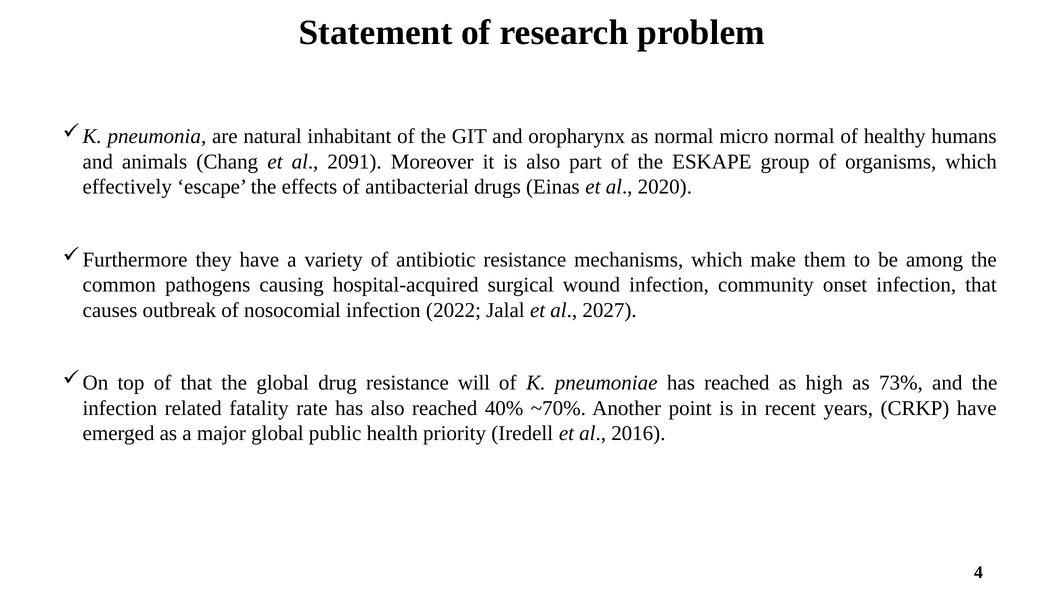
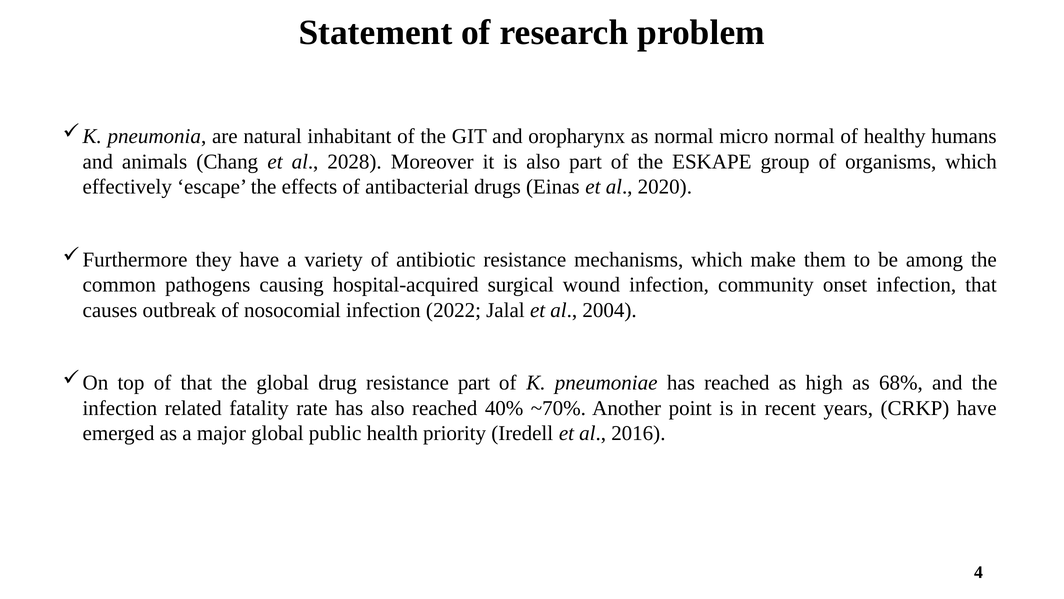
2091: 2091 -> 2028
2027: 2027 -> 2004
resistance will: will -> part
73%: 73% -> 68%
